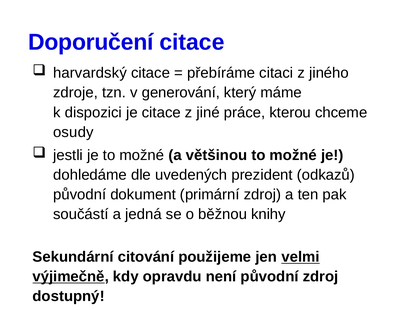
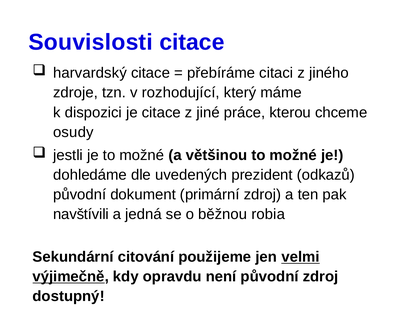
Doporučení: Doporučení -> Souvislosti
generování: generování -> rozhodující
součástí: součástí -> navštívili
knihy: knihy -> robia
